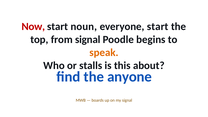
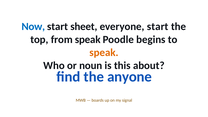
Now colour: red -> blue
noun: noun -> sheet
from signal: signal -> speak
stalls: stalls -> noun
